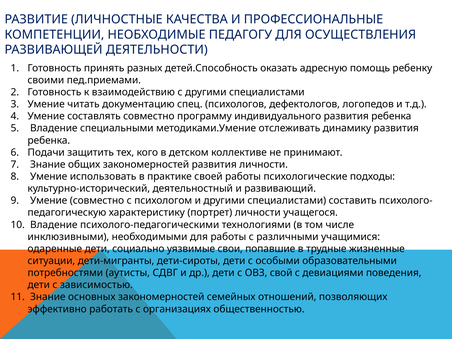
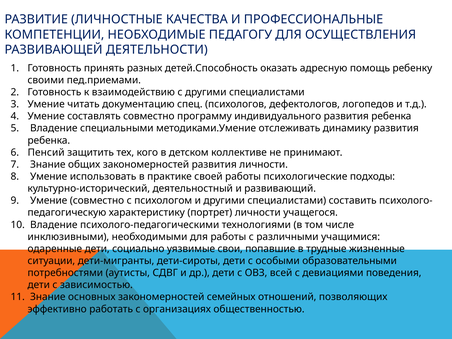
Подачи: Подачи -> Пенсий
свой: свой -> всей
